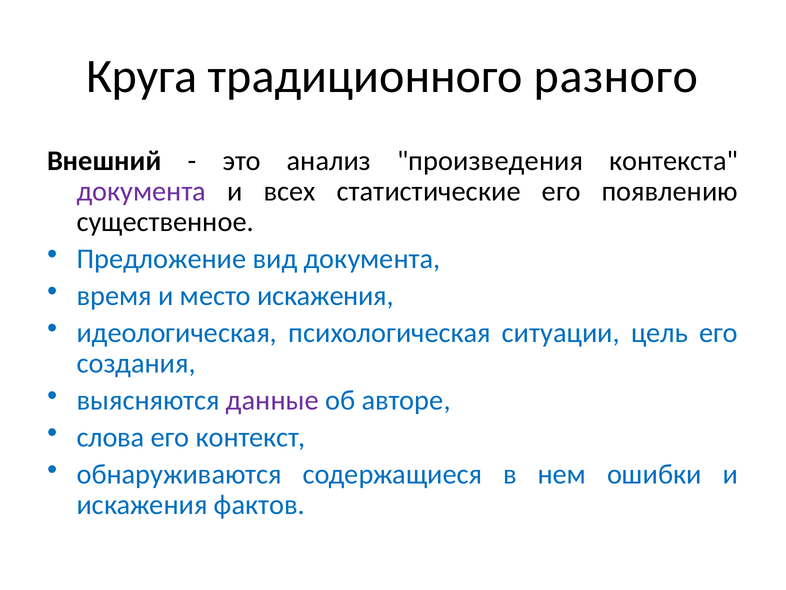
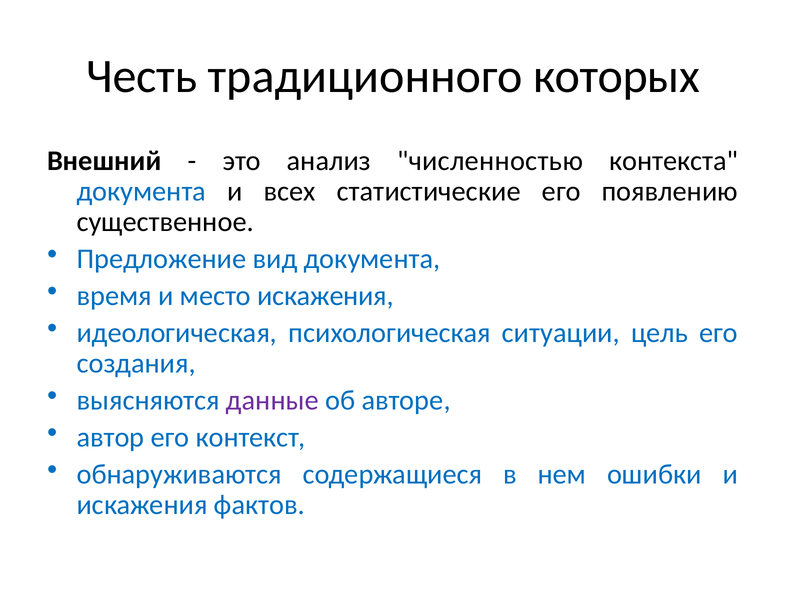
Круга: Круга -> Честь
разного: разного -> которых
произведения: произведения -> численностью
документа at (141, 191) colour: purple -> blue
слова: слова -> автор
